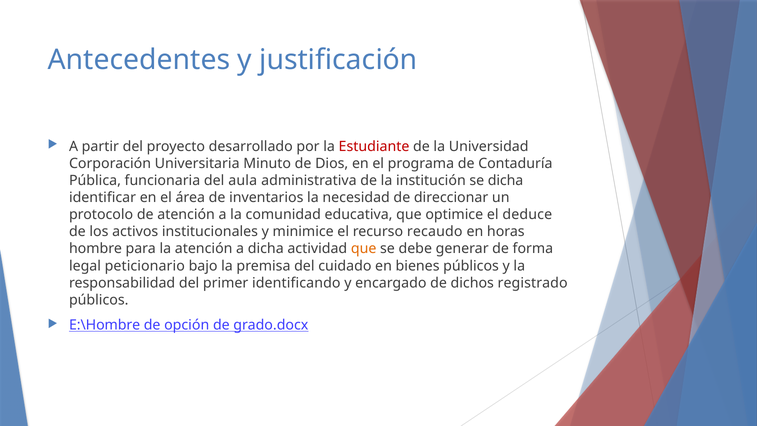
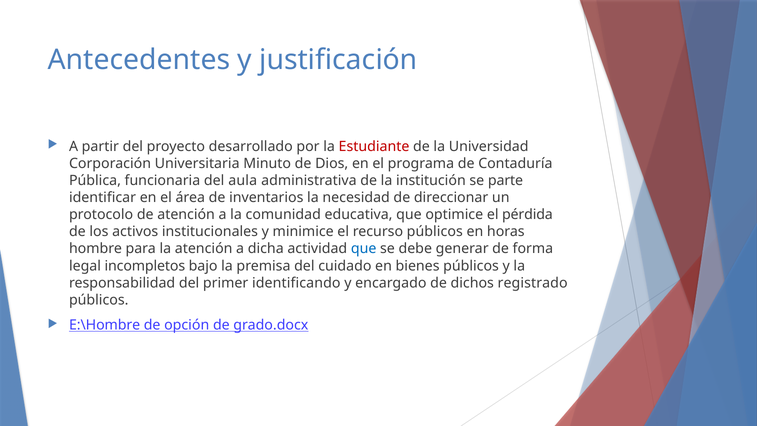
se dicha: dicha -> parte
deduce: deduce -> pérdida
recurso recaudo: recaudo -> públicos
que at (364, 249) colour: orange -> blue
peticionario: peticionario -> incompletos
